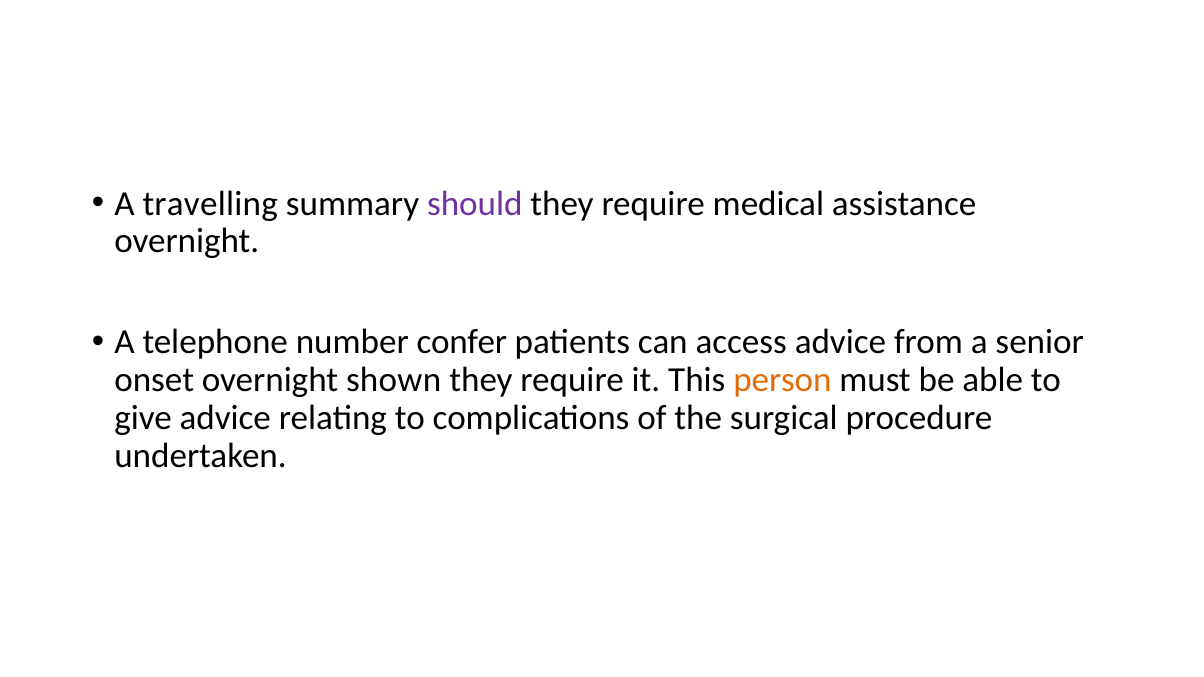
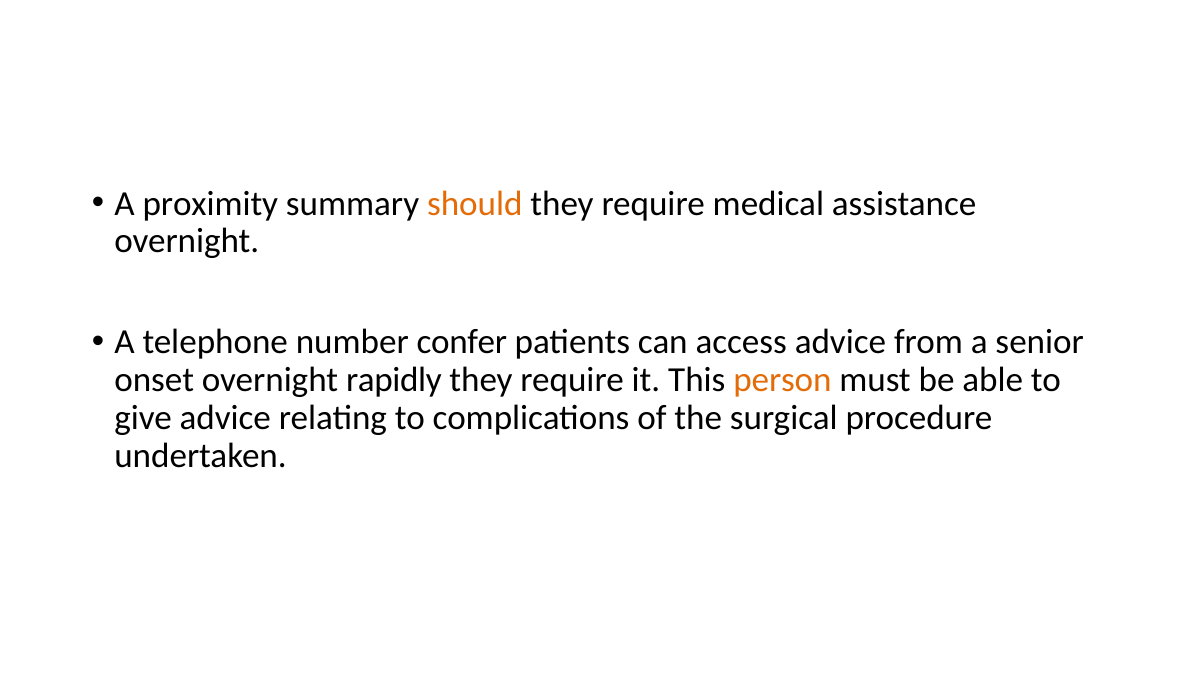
travelling: travelling -> proximity
should colour: purple -> orange
shown: shown -> rapidly
